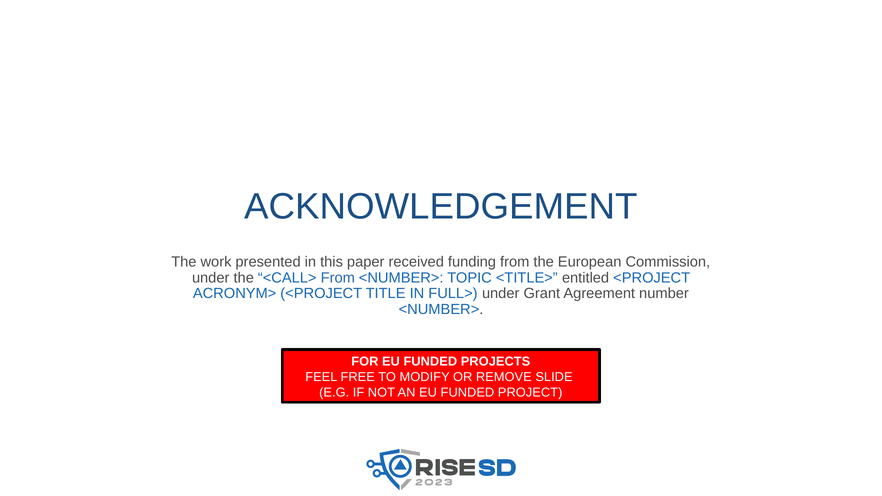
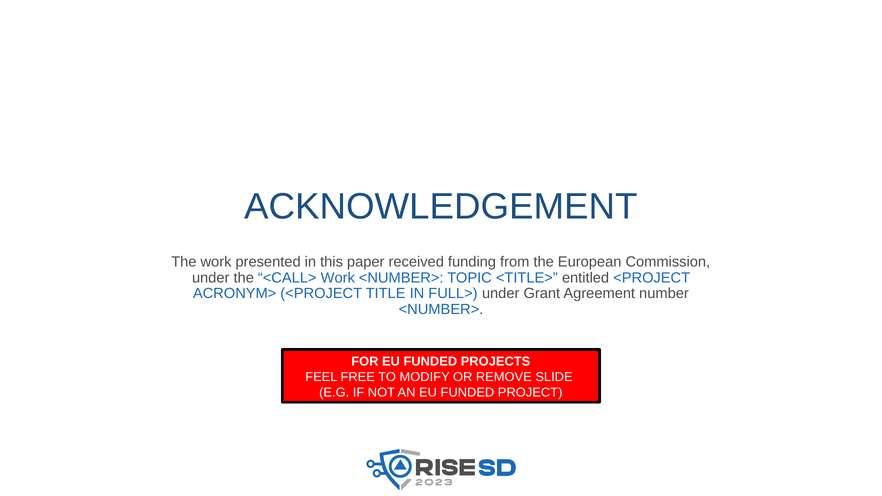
<CALL> From: From -> Work
